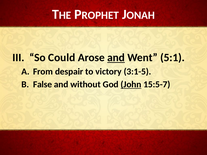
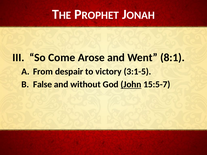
Could: Could -> Come
and at (116, 58) underline: present -> none
5:1: 5:1 -> 8:1
